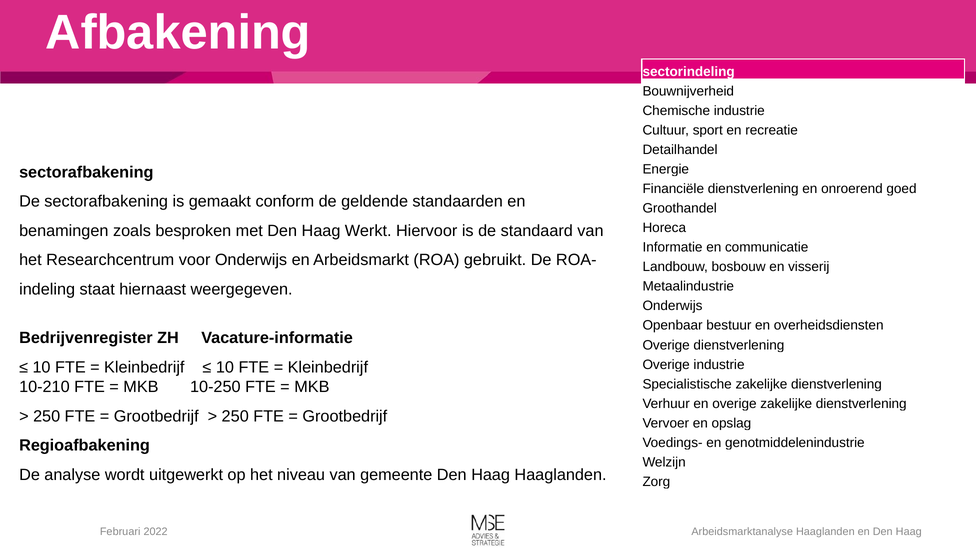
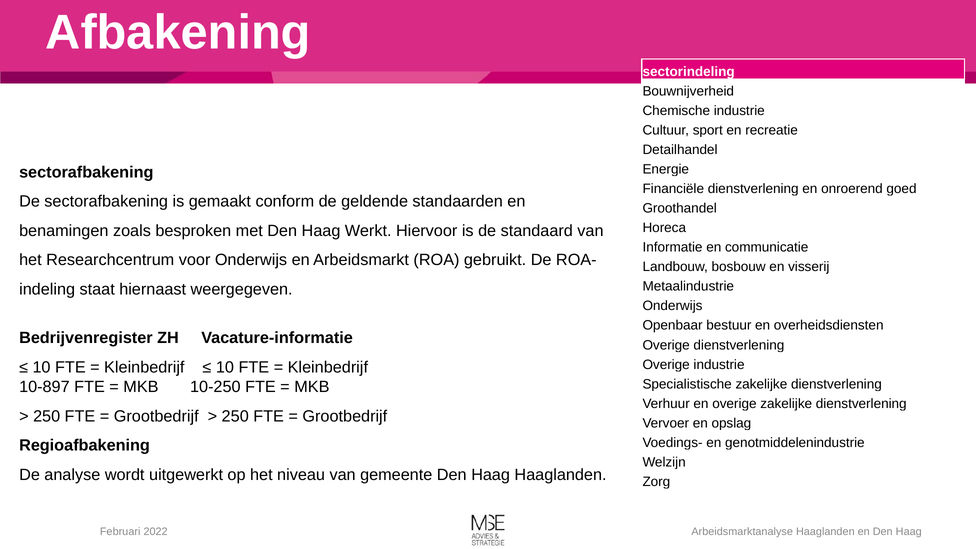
10-210: 10-210 -> 10-897
